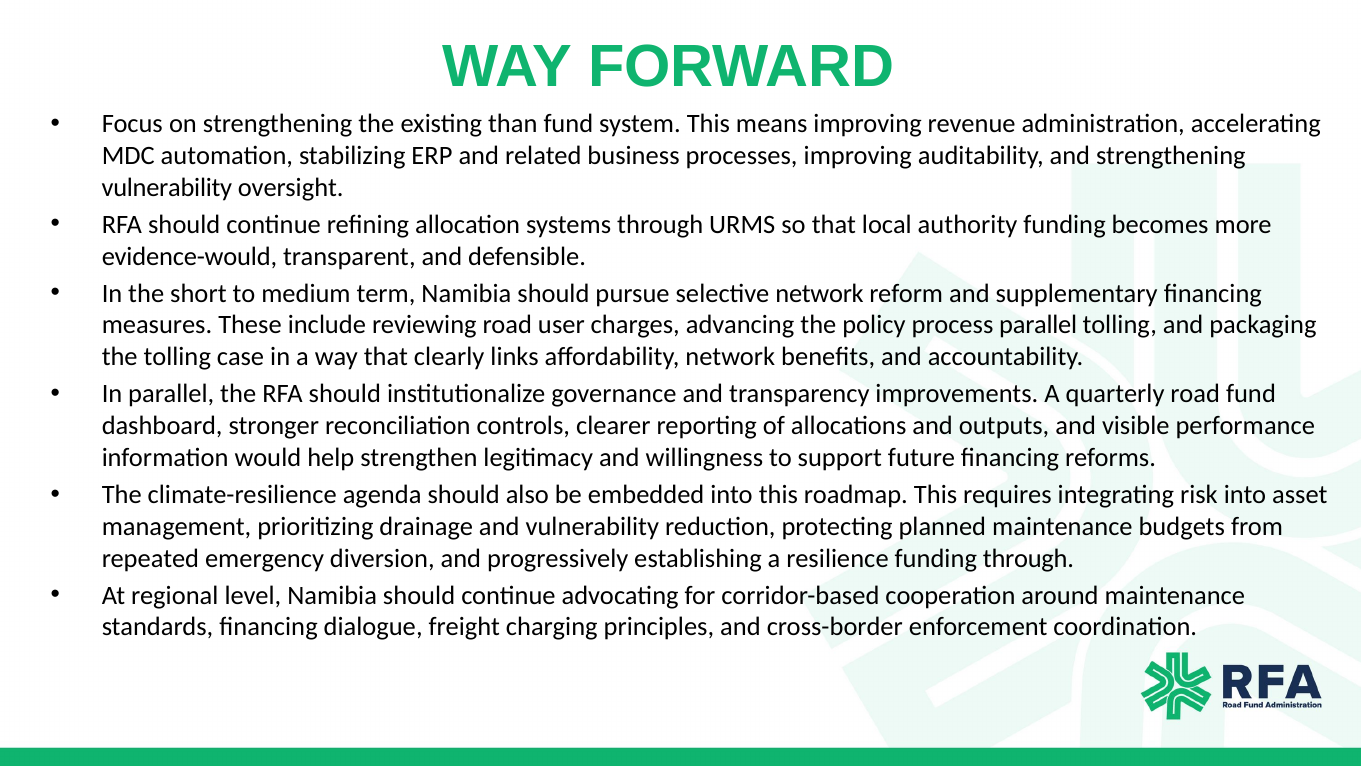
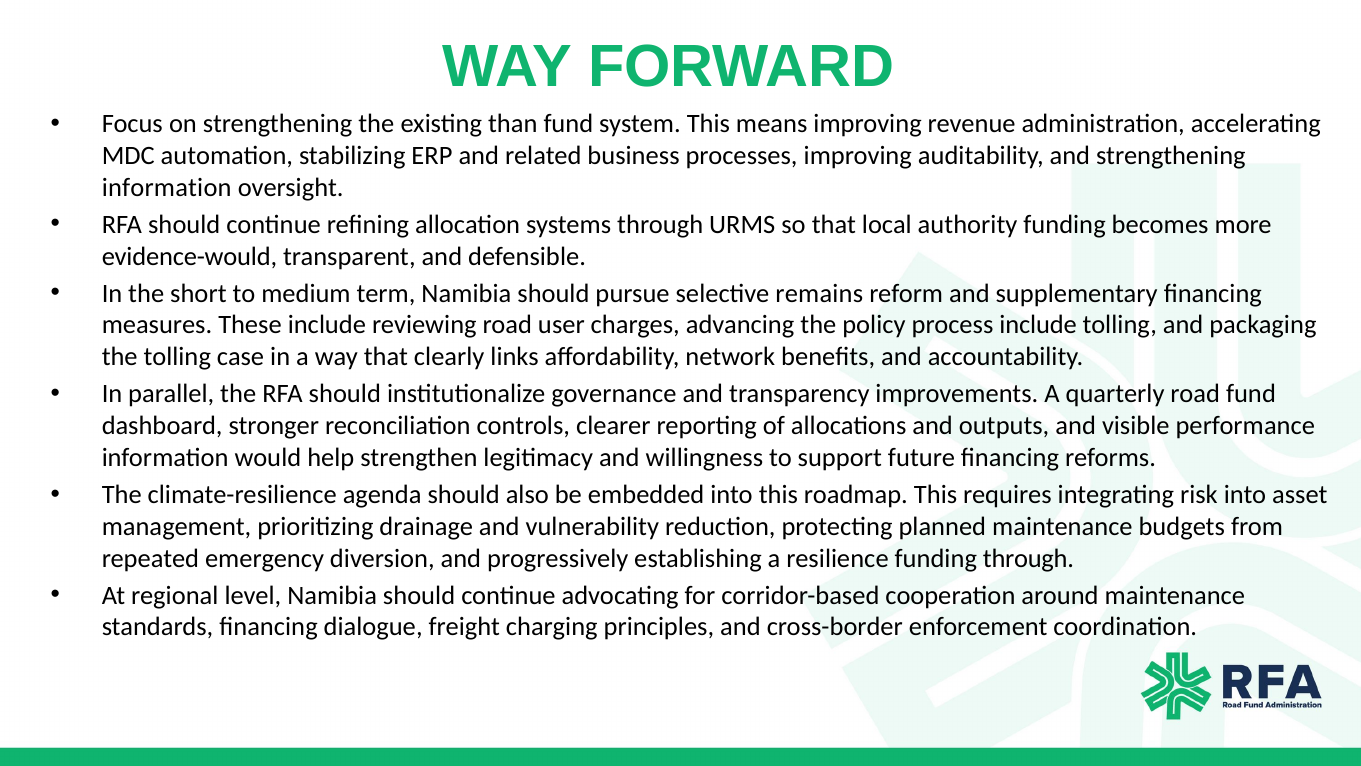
vulnerability at (167, 187): vulnerability -> information
selective network: network -> remains
process parallel: parallel -> include
